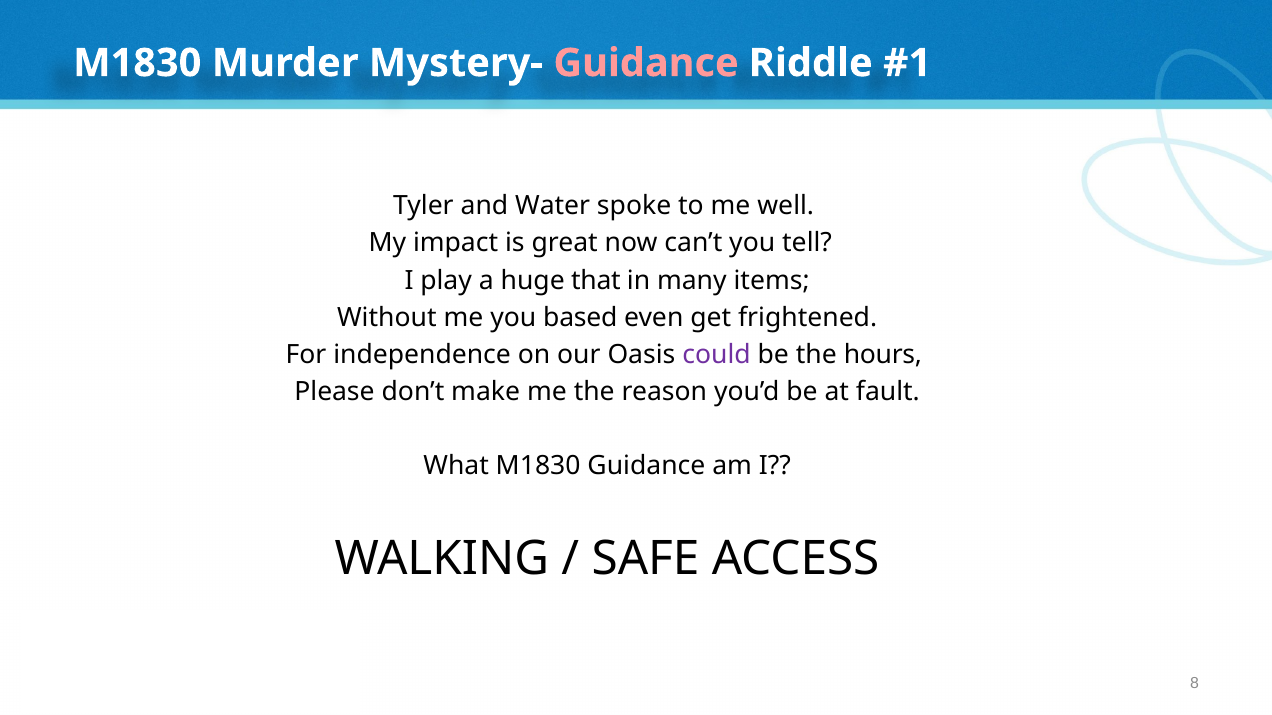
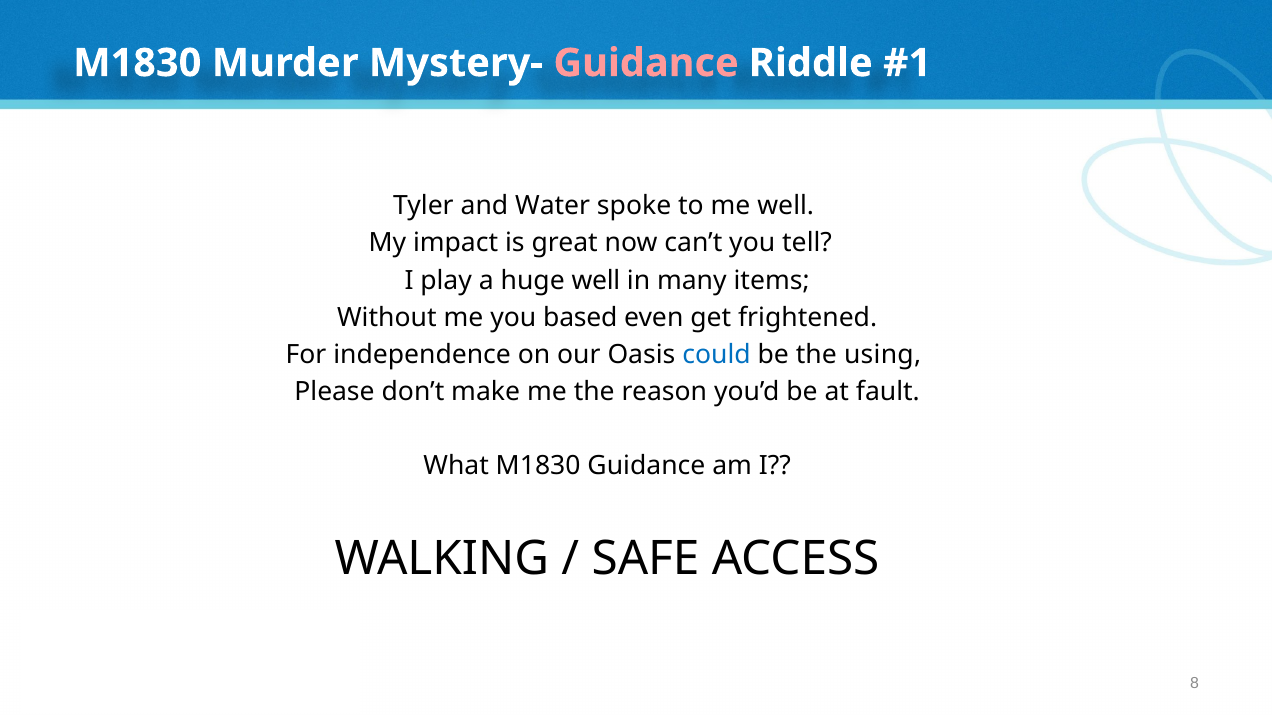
huge that: that -> well
could colour: purple -> blue
hours: hours -> using
